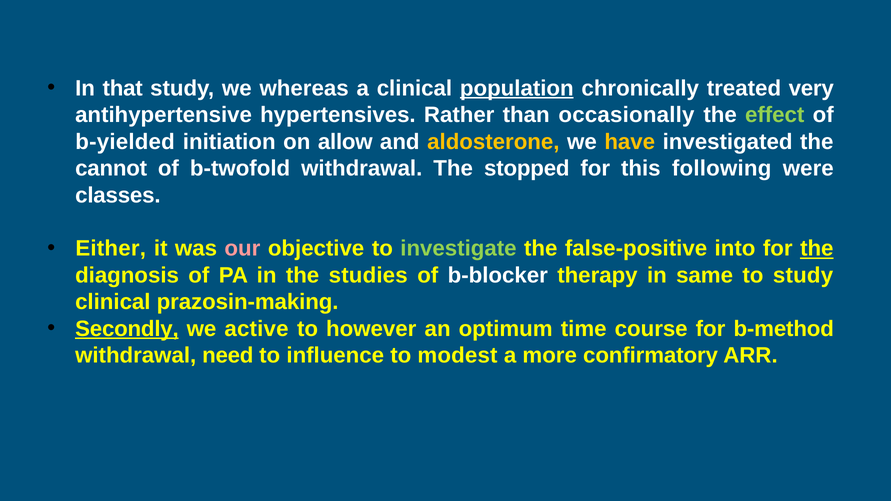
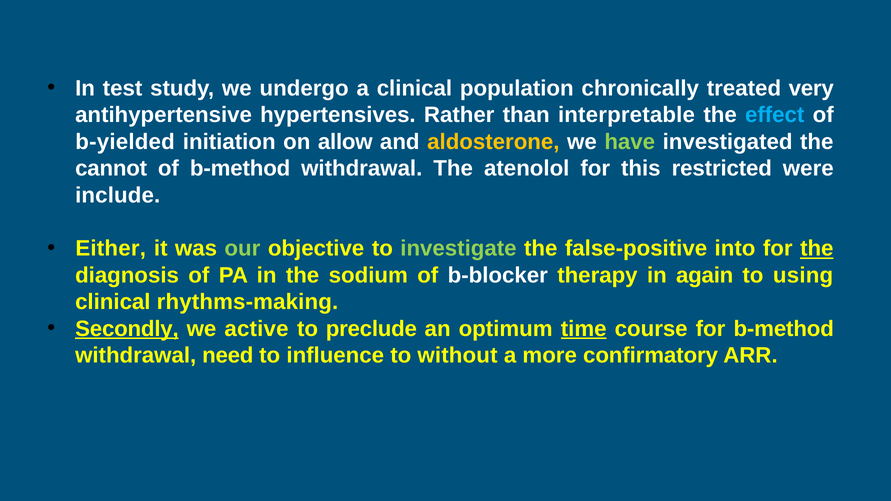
that: that -> test
whereas: whereas -> undergo
population underline: present -> none
occasionally: occasionally -> interpretable
effect colour: light green -> light blue
have colour: yellow -> light green
of b-twofold: b-twofold -> b-method
stopped: stopped -> atenolol
following: following -> restricted
classes: classes -> include
our colour: pink -> light green
studies: studies -> sodium
same: same -> again
to study: study -> using
prazosin-making: prazosin-making -> rhythms-making
however: however -> preclude
time underline: none -> present
modest: modest -> without
